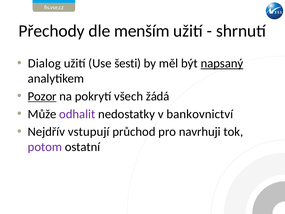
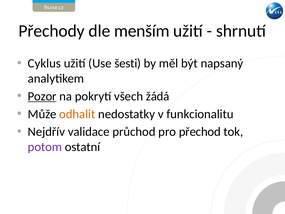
Dialog: Dialog -> Cyklus
napsaný underline: present -> none
odhalit colour: purple -> orange
bankovnictví: bankovnictví -> funkcionalitu
vstupují: vstupují -> validace
navrhuji: navrhuji -> přechod
